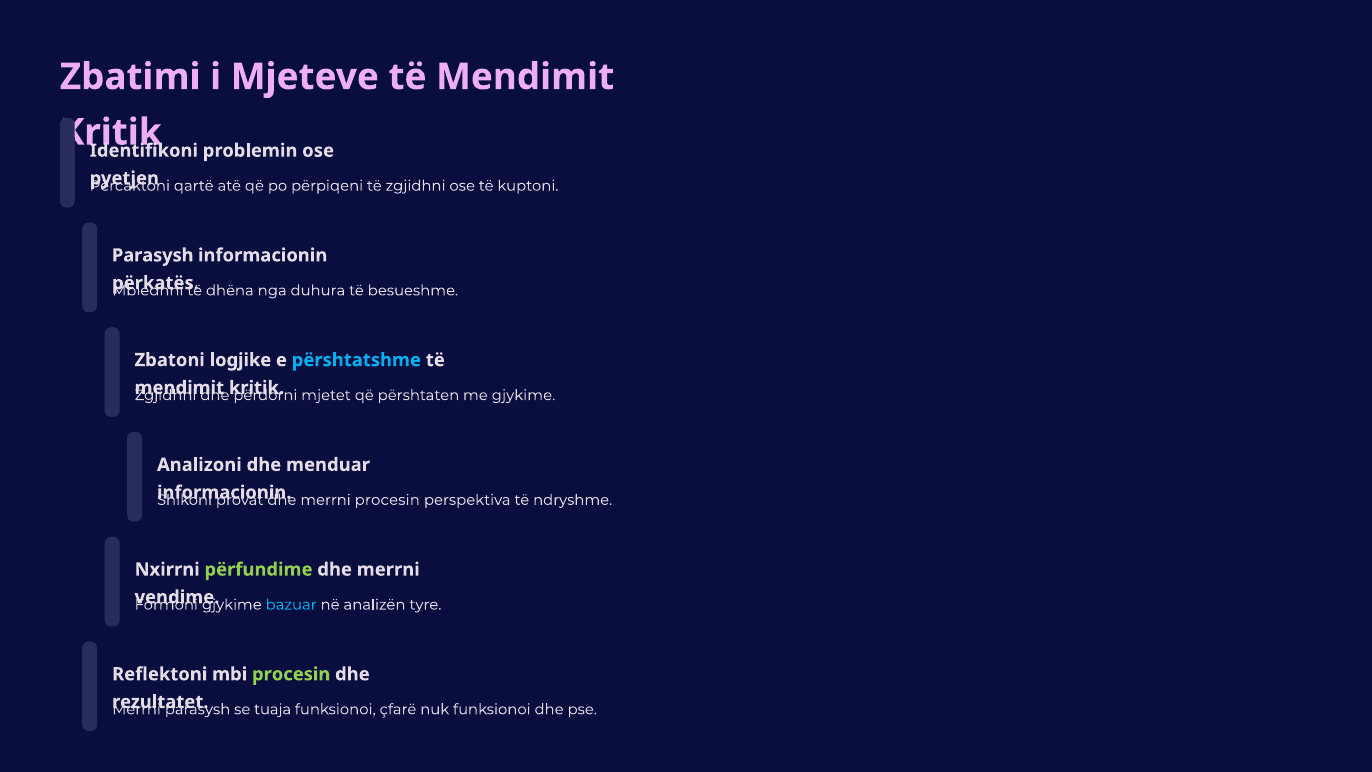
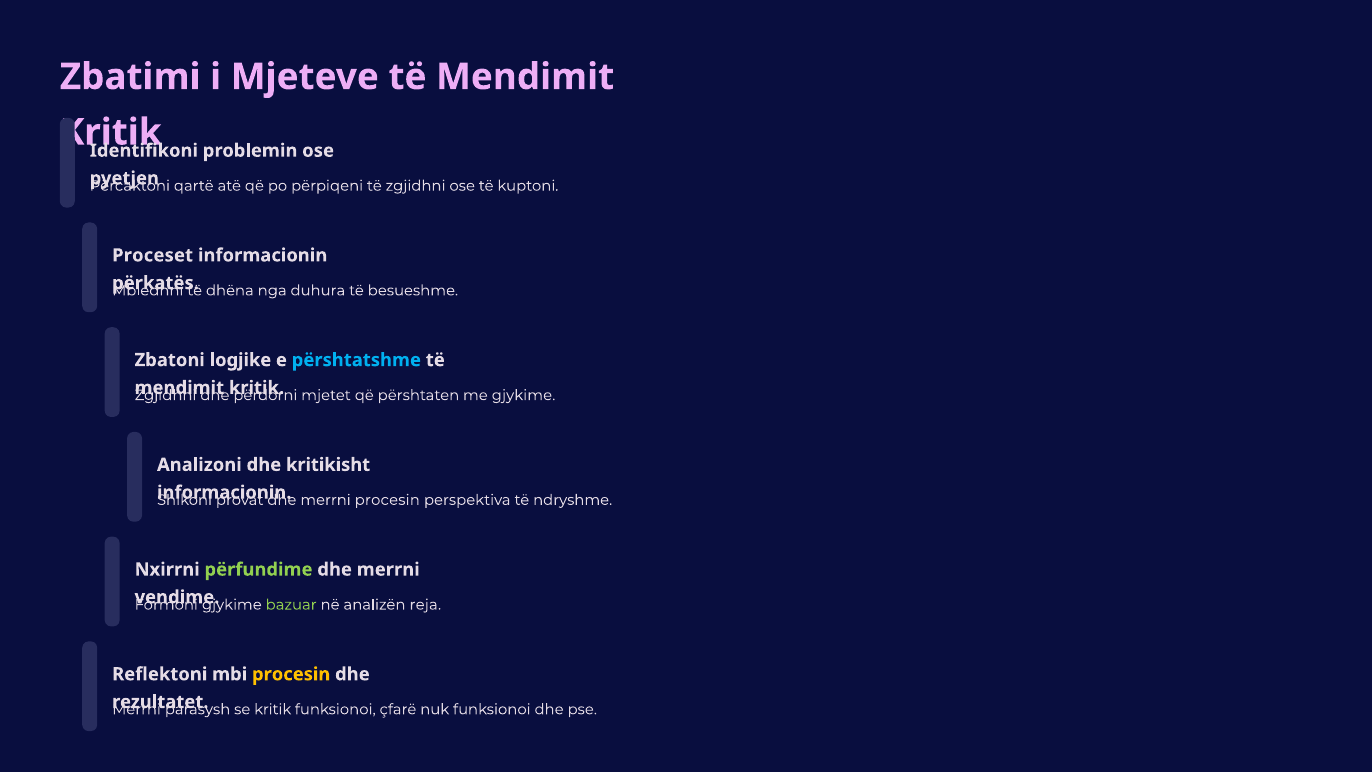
Parasysh at (153, 255): Parasysh -> Proceset
menduar: menduar -> kritikisht
bazuar colour: light blue -> light green
tyre: tyre -> reja
procesin at (291, 674) colour: light green -> yellow
se tuaja: tuaja -> kritik
